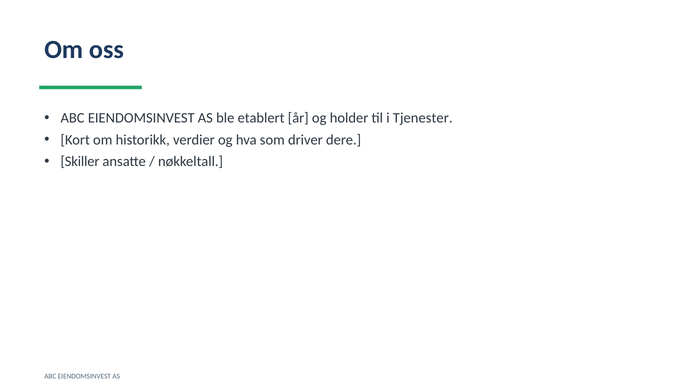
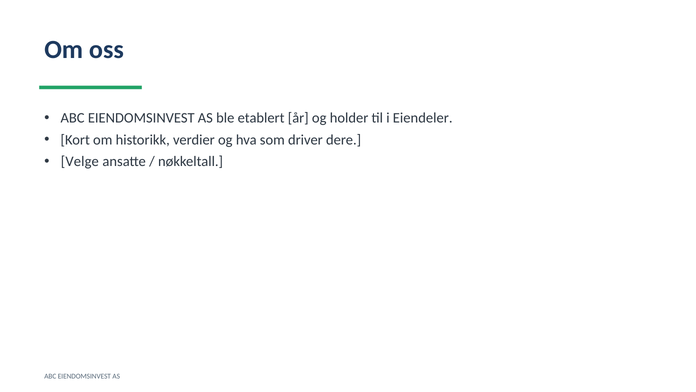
Tjenester: Tjenester -> Eiendeler
Skiller: Skiller -> Velge
